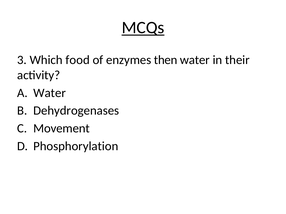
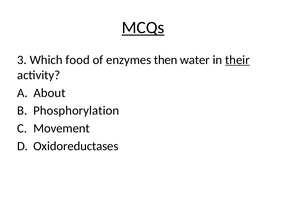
their underline: none -> present
Water at (50, 93): Water -> About
Dehydrogenases: Dehydrogenases -> Phosphorylation
Phosphorylation: Phosphorylation -> Oxidoreductases
